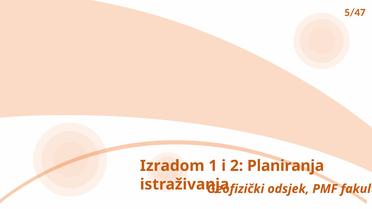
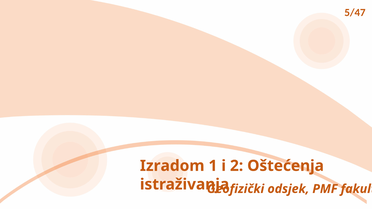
Planiranja: Planiranja -> Oštećenja
